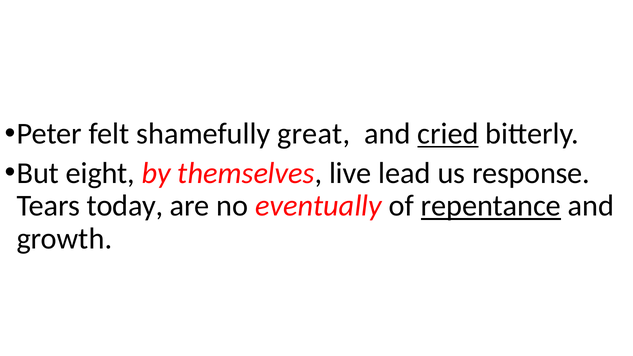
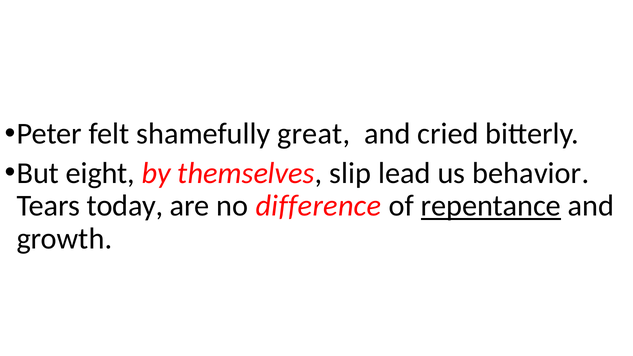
cried underline: present -> none
live: live -> slip
response: response -> behavior
eventually: eventually -> difference
